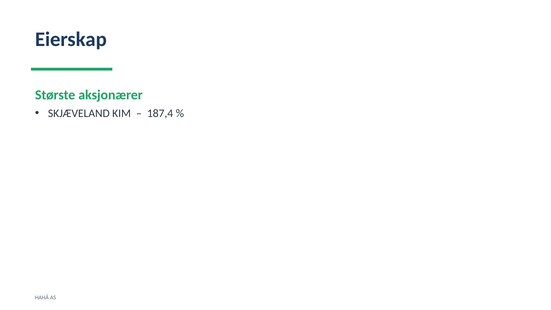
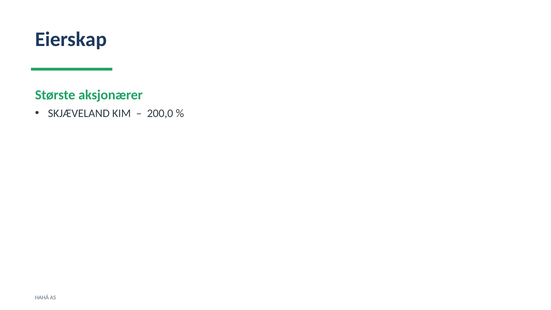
187,4: 187,4 -> 200,0
